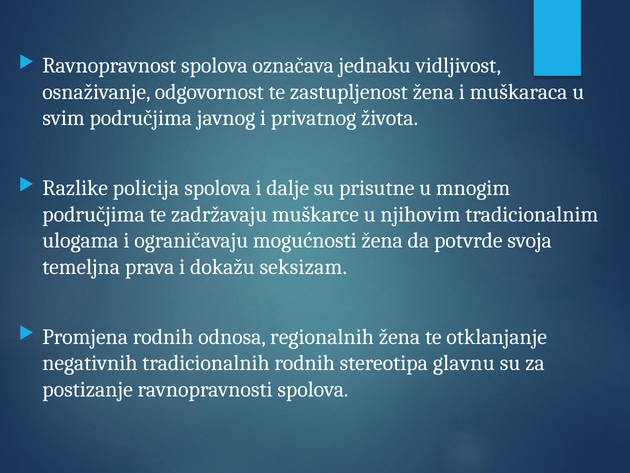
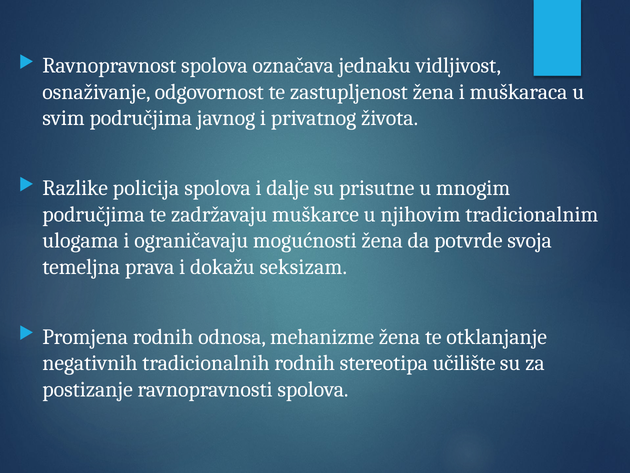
regionalnih: regionalnih -> mehanizme
glavnu: glavnu -> učilište
